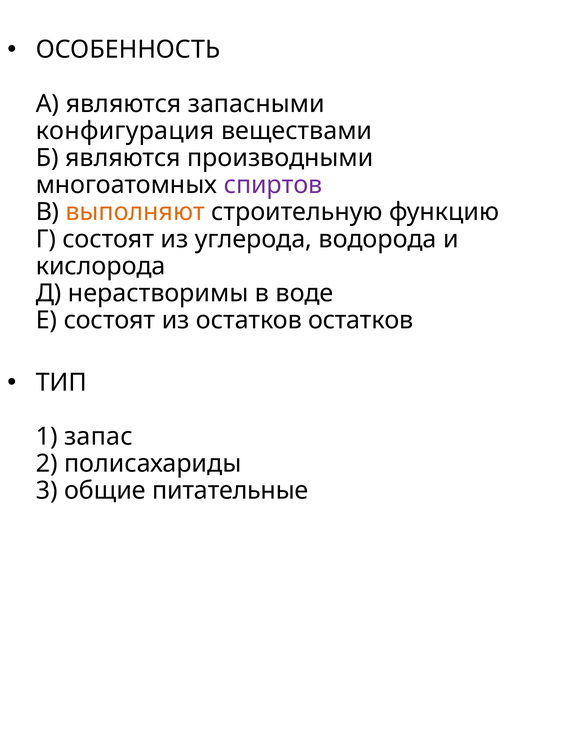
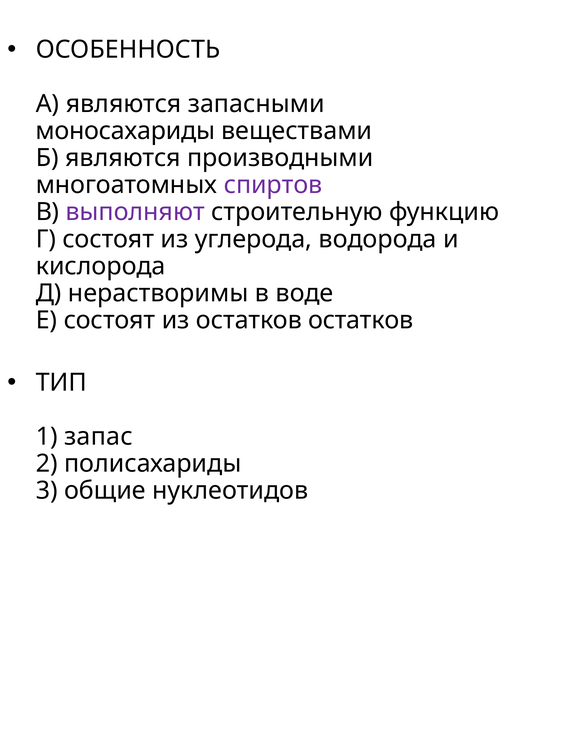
конфигурация: конфигурация -> моносахариды
выполняют colour: orange -> purple
питательные: питательные -> нуклеотидов
